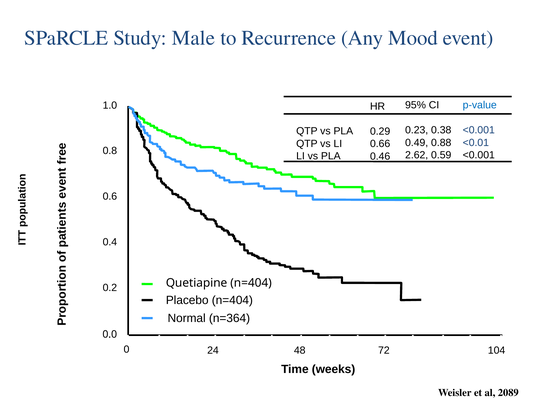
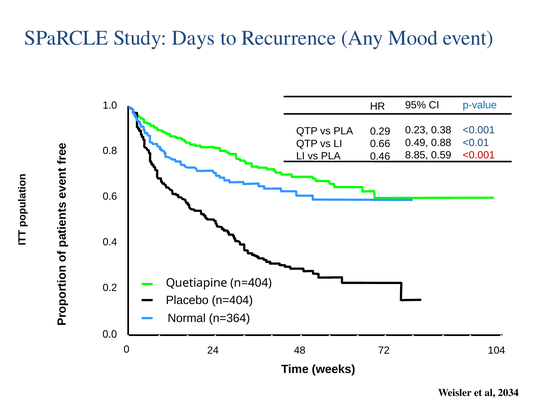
Male: Male -> Days
2.62: 2.62 -> 8.85
<0.001 at (479, 155) colour: black -> red
2089: 2089 -> 2034
